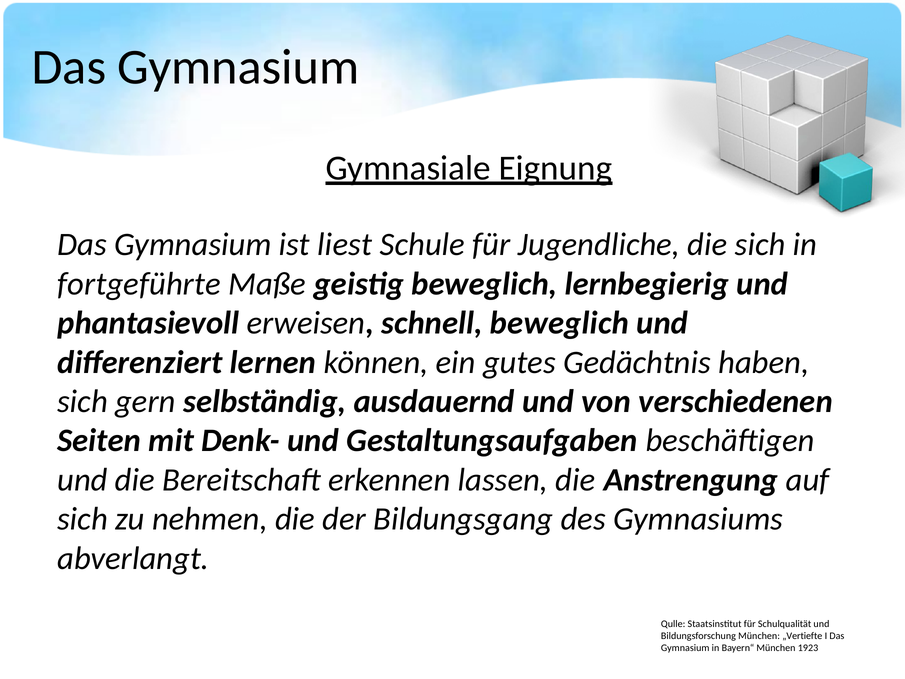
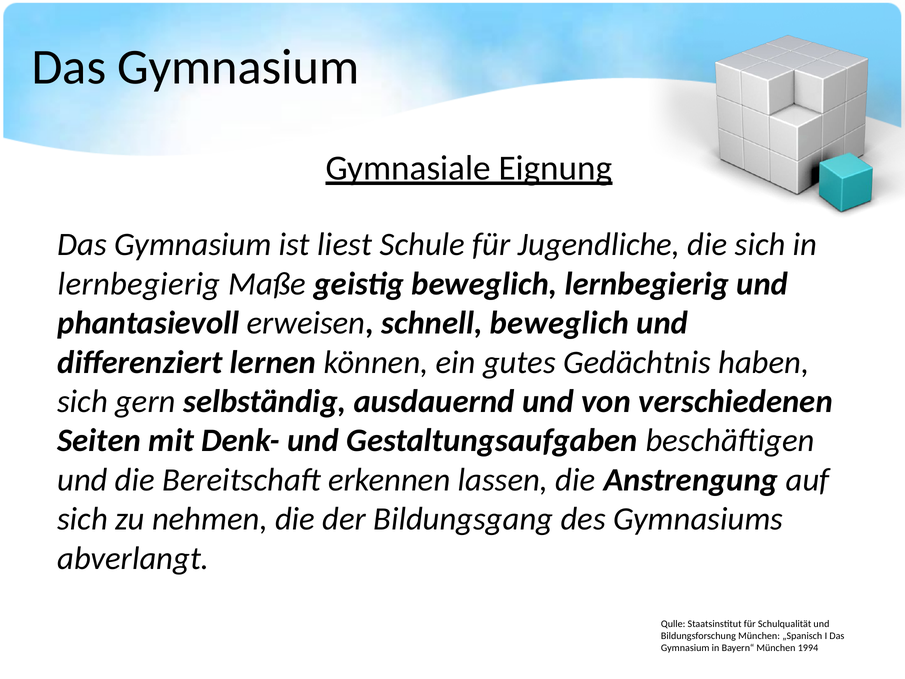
fortgeführte at (139, 284): fortgeführte -> lernbegierig
„Vertiefte: „Vertiefte -> „Spanisch
1923: 1923 -> 1994
